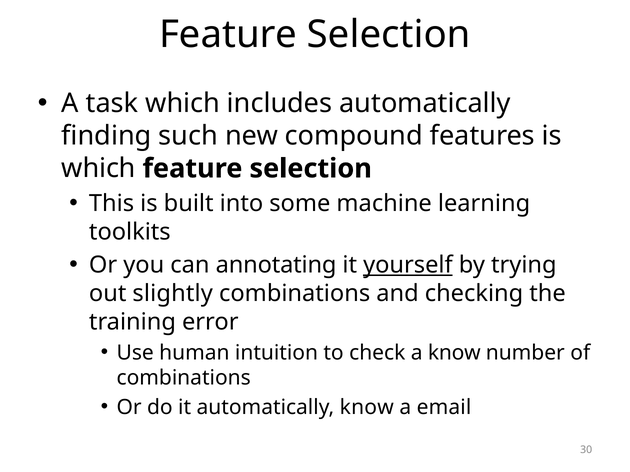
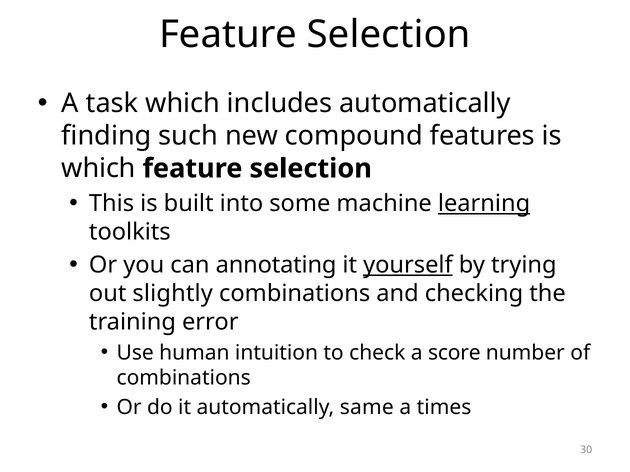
learning underline: none -> present
a know: know -> score
automatically know: know -> same
email: email -> times
